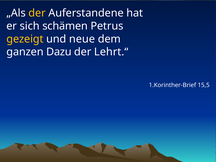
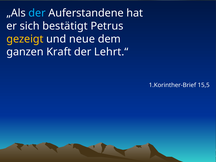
der at (37, 13) colour: yellow -> light blue
schämen: schämen -> bestätigt
Dazu: Dazu -> Kraft
